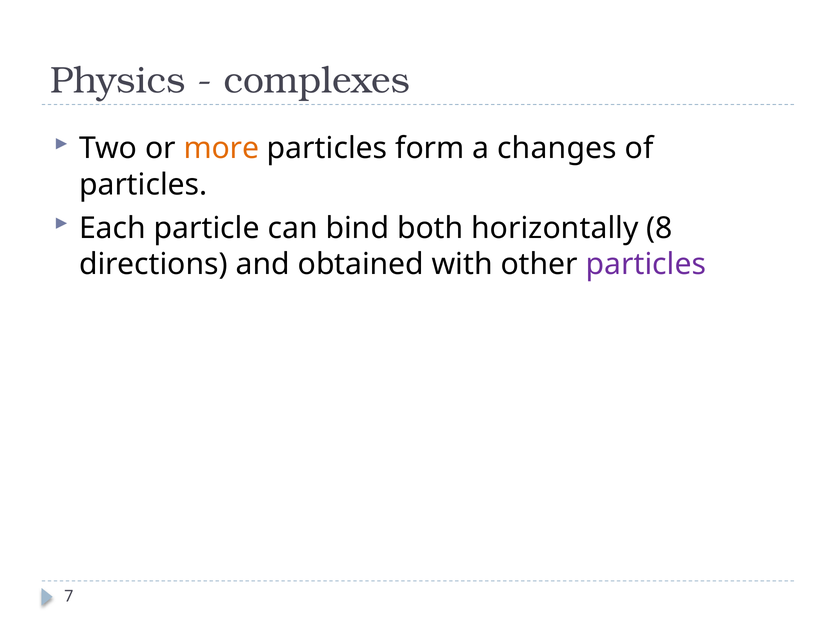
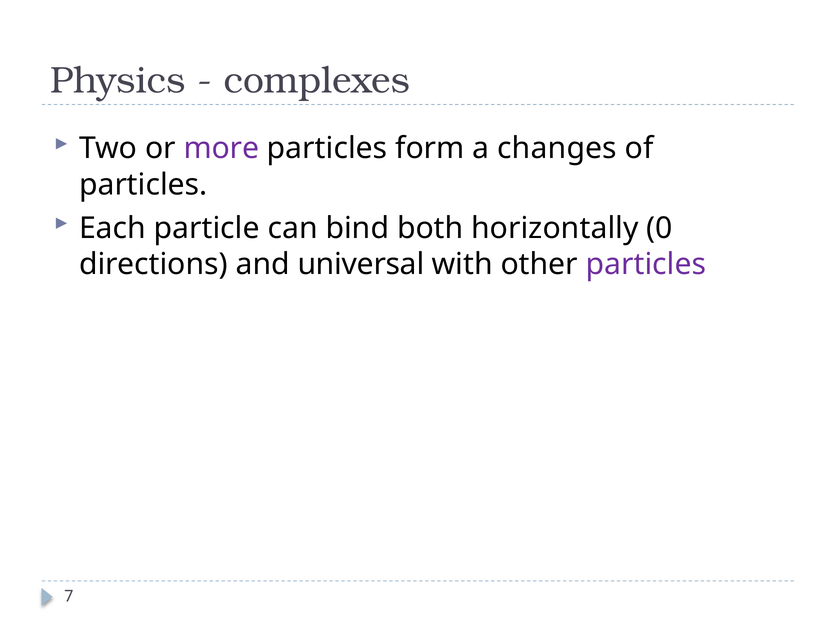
more colour: orange -> purple
8: 8 -> 0
obtained: obtained -> universal
